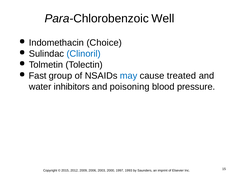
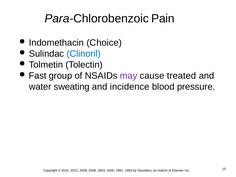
Well: Well -> Pain
may colour: blue -> purple
inhibitors: inhibitors -> sweating
poisoning: poisoning -> incidence
